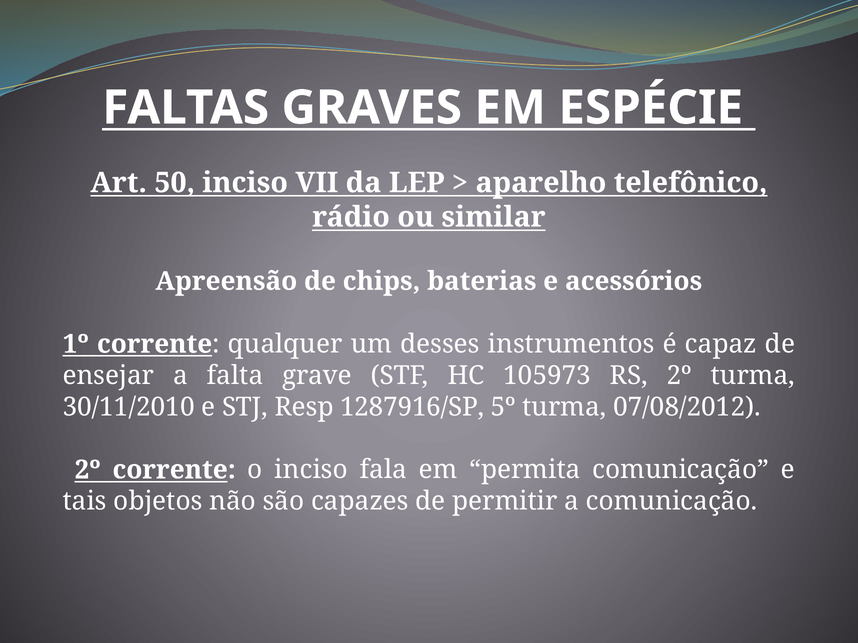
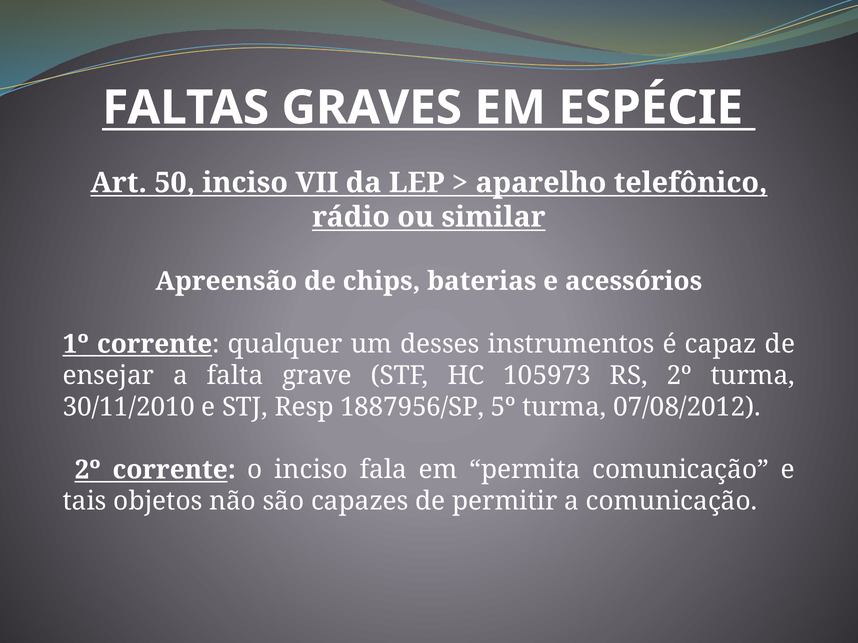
1287916/SP: 1287916/SP -> 1887956/SP
